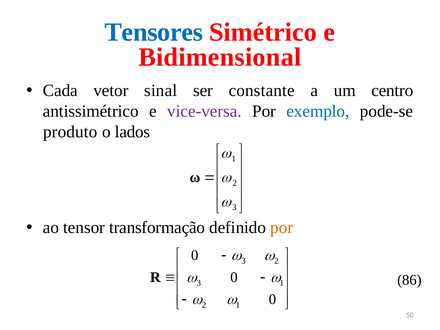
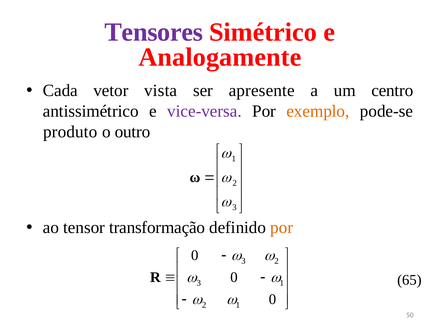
Tensores colour: blue -> purple
Bidimensional: Bidimensional -> Analogamente
sinal: sinal -> vista
constante: constante -> apresente
exemplo colour: blue -> orange
lados: lados -> outro
86: 86 -> 65
